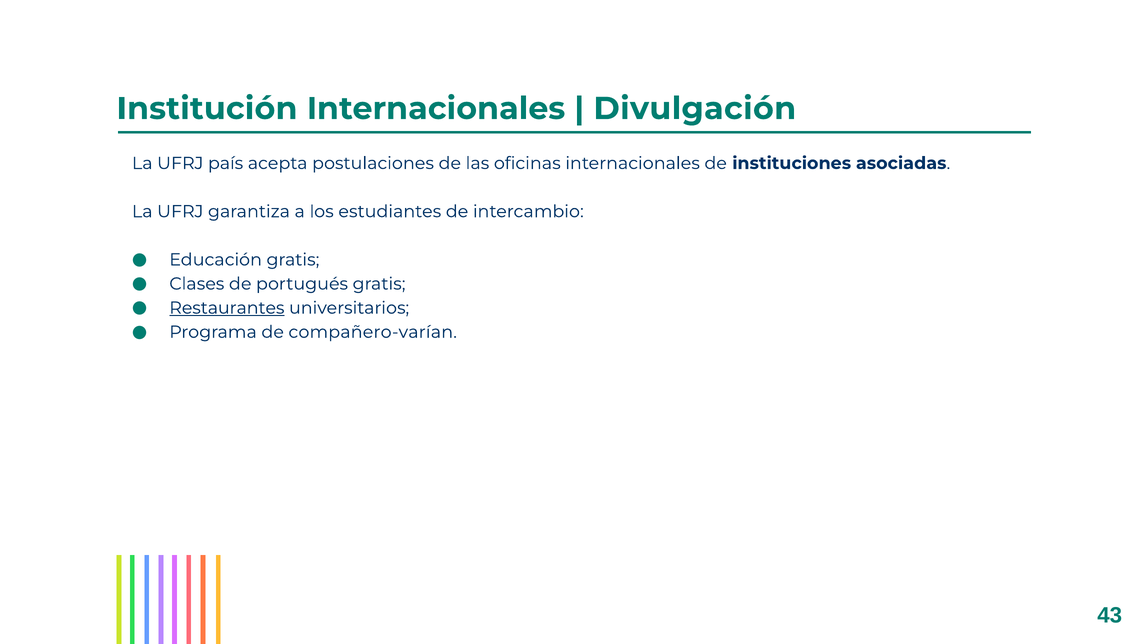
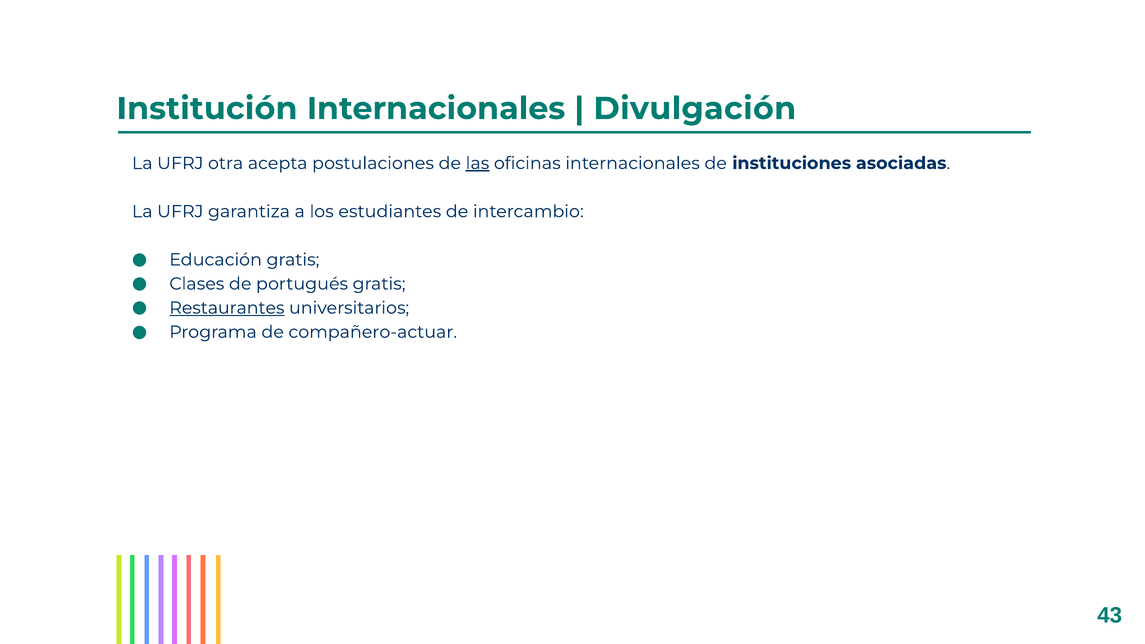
país: país -> otra
las underline: none -> present
compañero-varían: compañero-varían -> compañero-actuar
